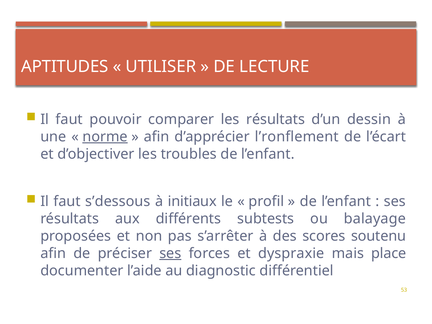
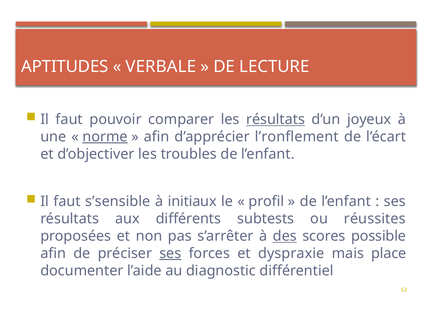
UTILISER: UTILISER -> VERBALE
résultats at (276, 119) underline: none -> present
dessin: dessin -> joyeux
s’dessous: s’dessous -> s’sensible
balayage: balayage -> réussites
des underline: none -> present
soutenu: soutenu -> possible
